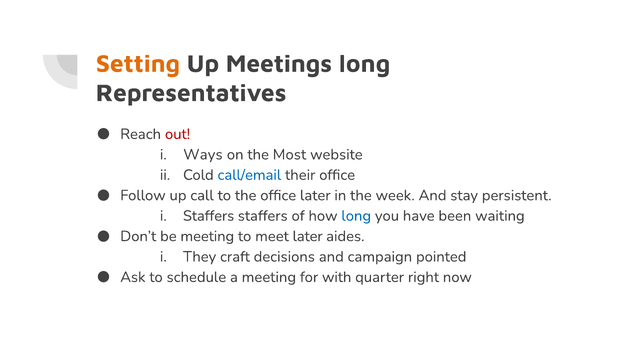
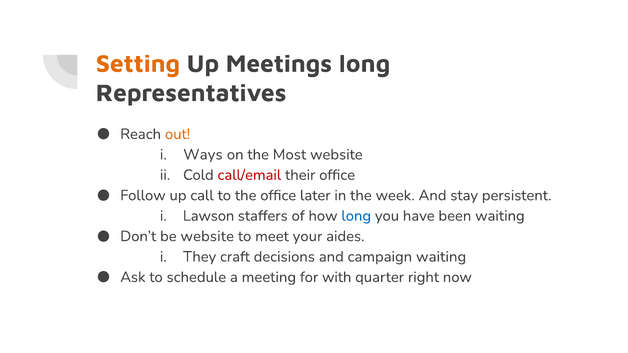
out colour: red -> orange
call/email colour: blue -> red
Staffers at (209, 216): Staffers -> Lawson
be meeting: meeting -> website
meet later: later -> your
campaign pointed: pointed -> waiting
